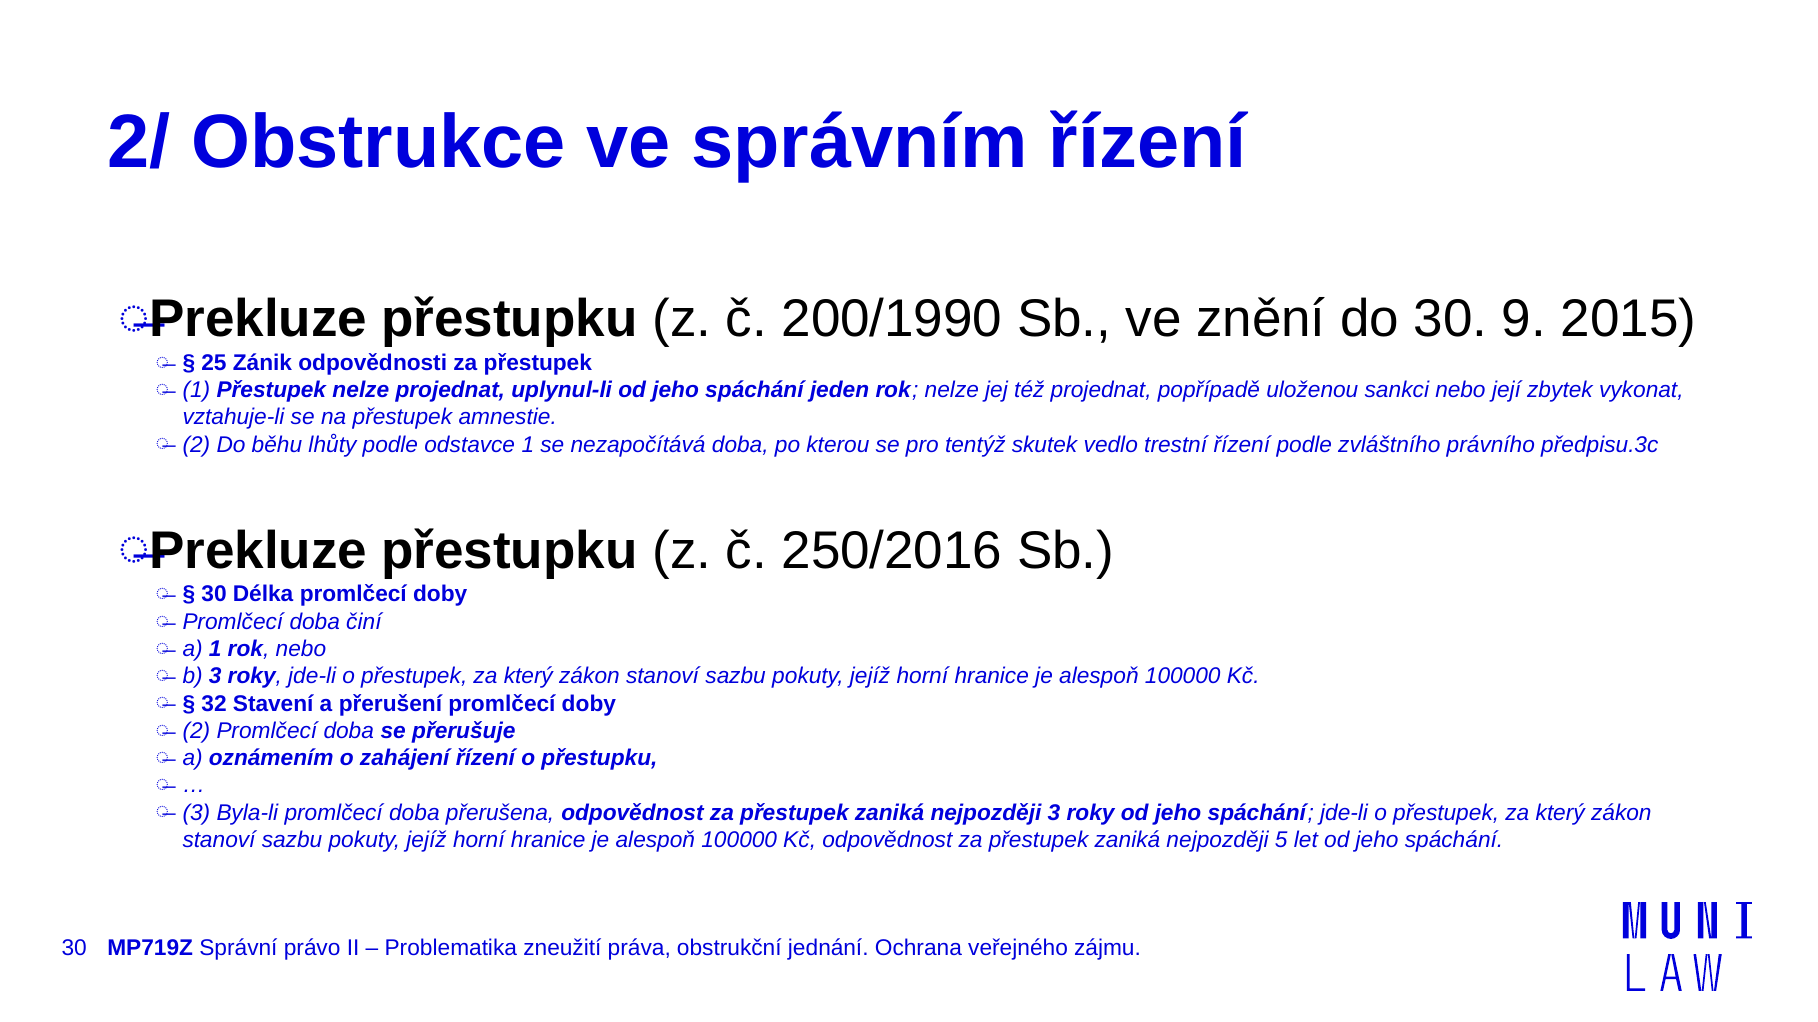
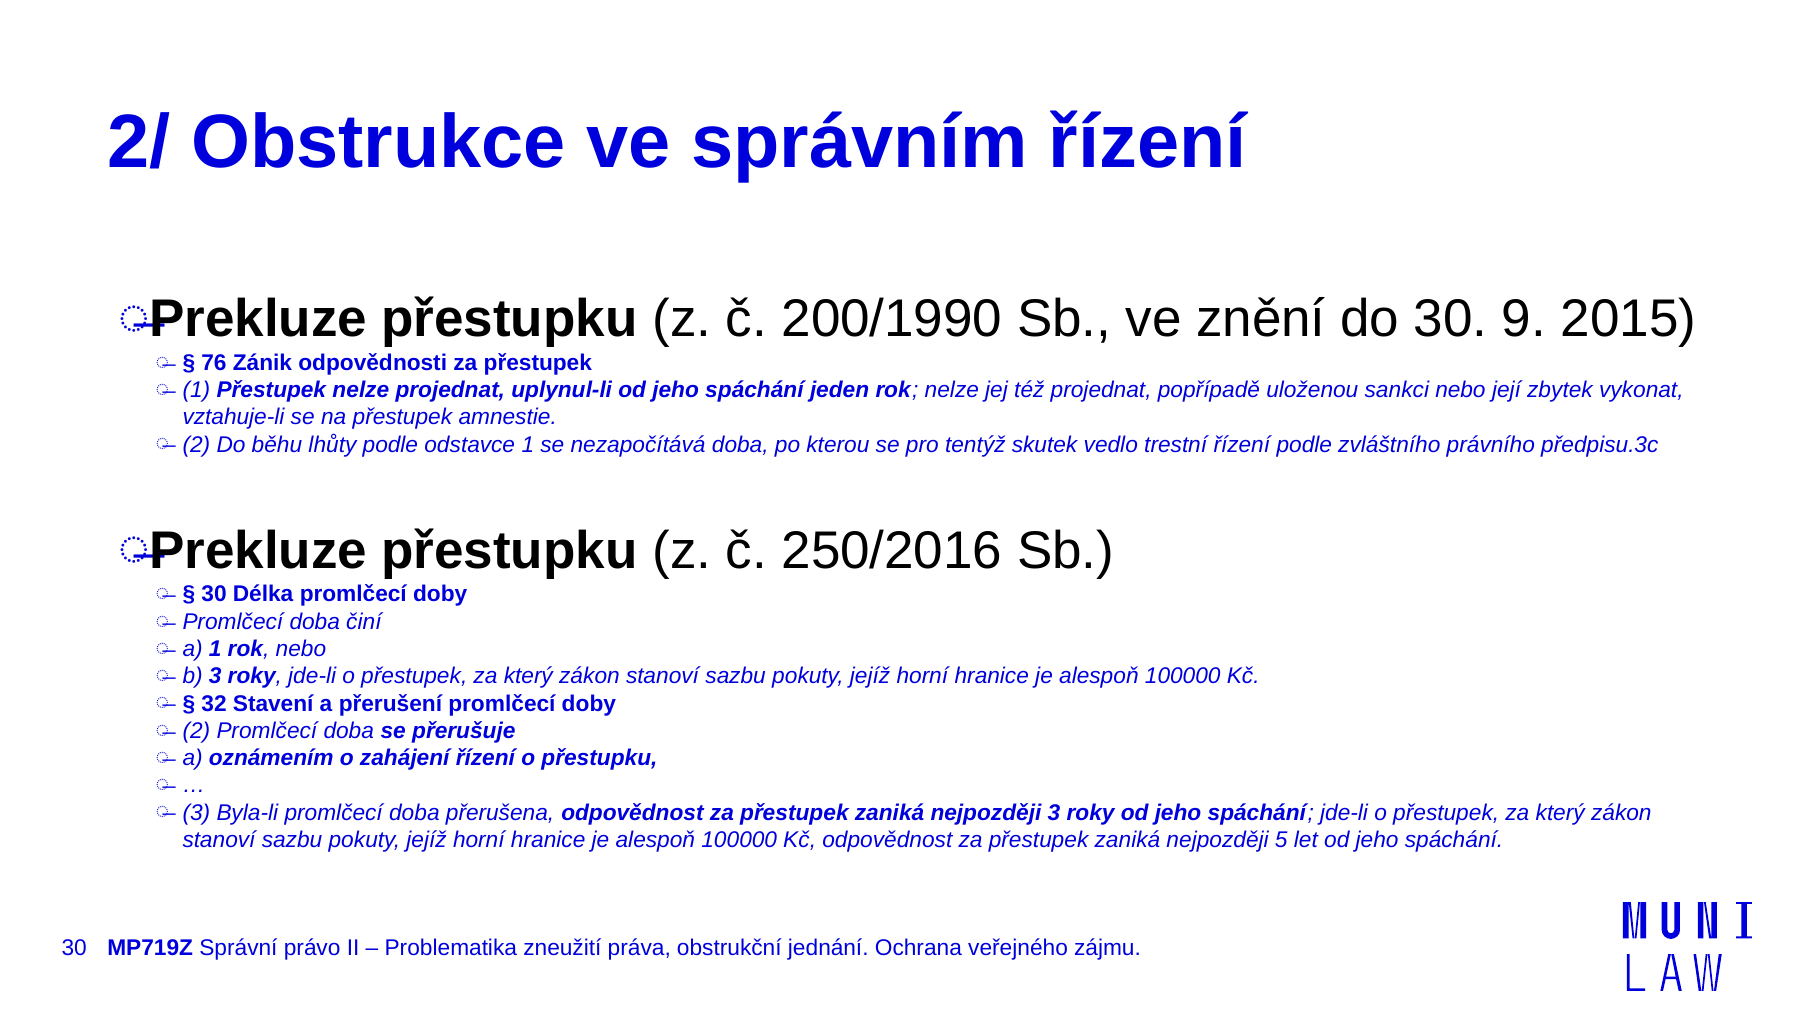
25: 25 -> 76
